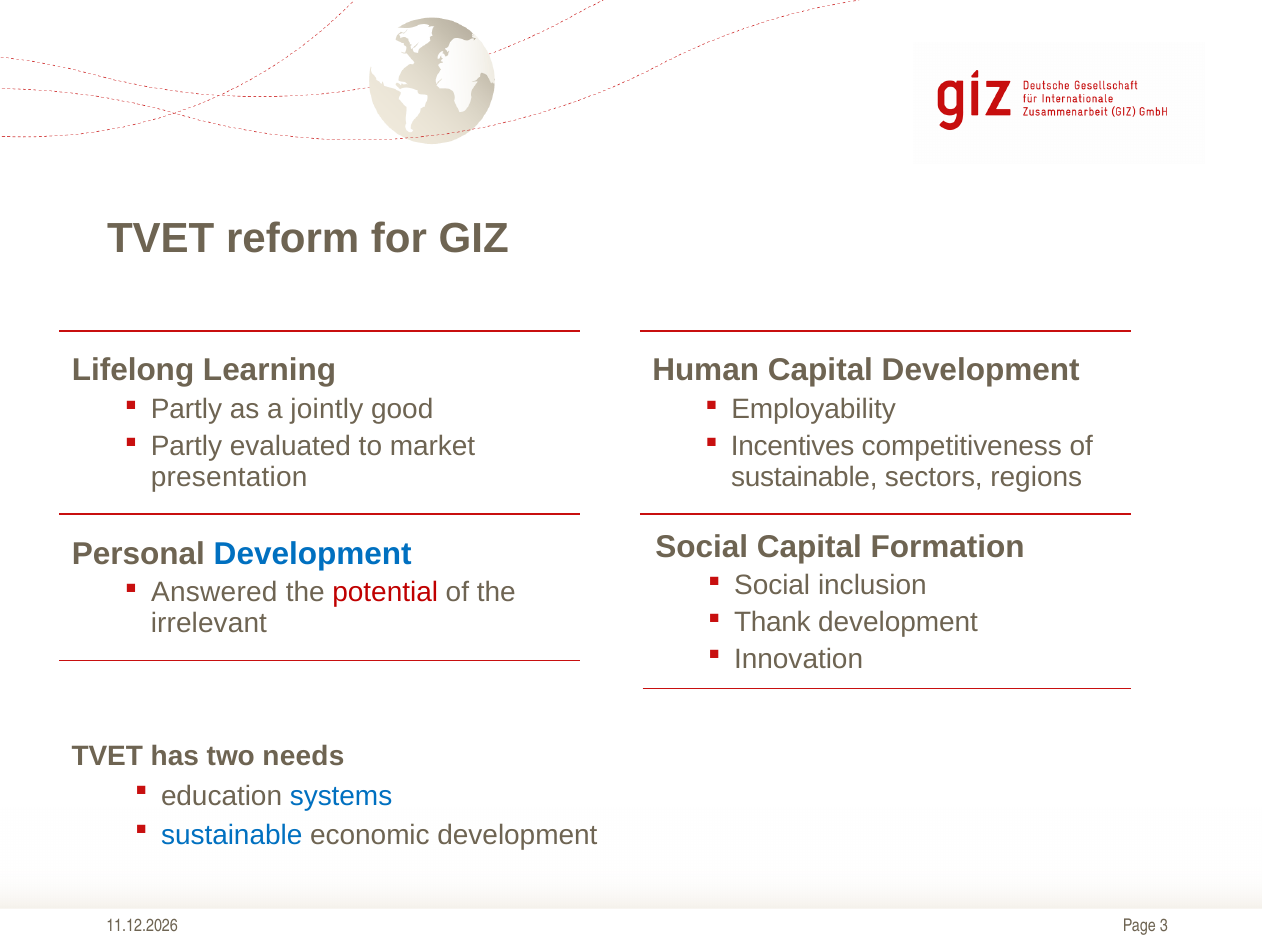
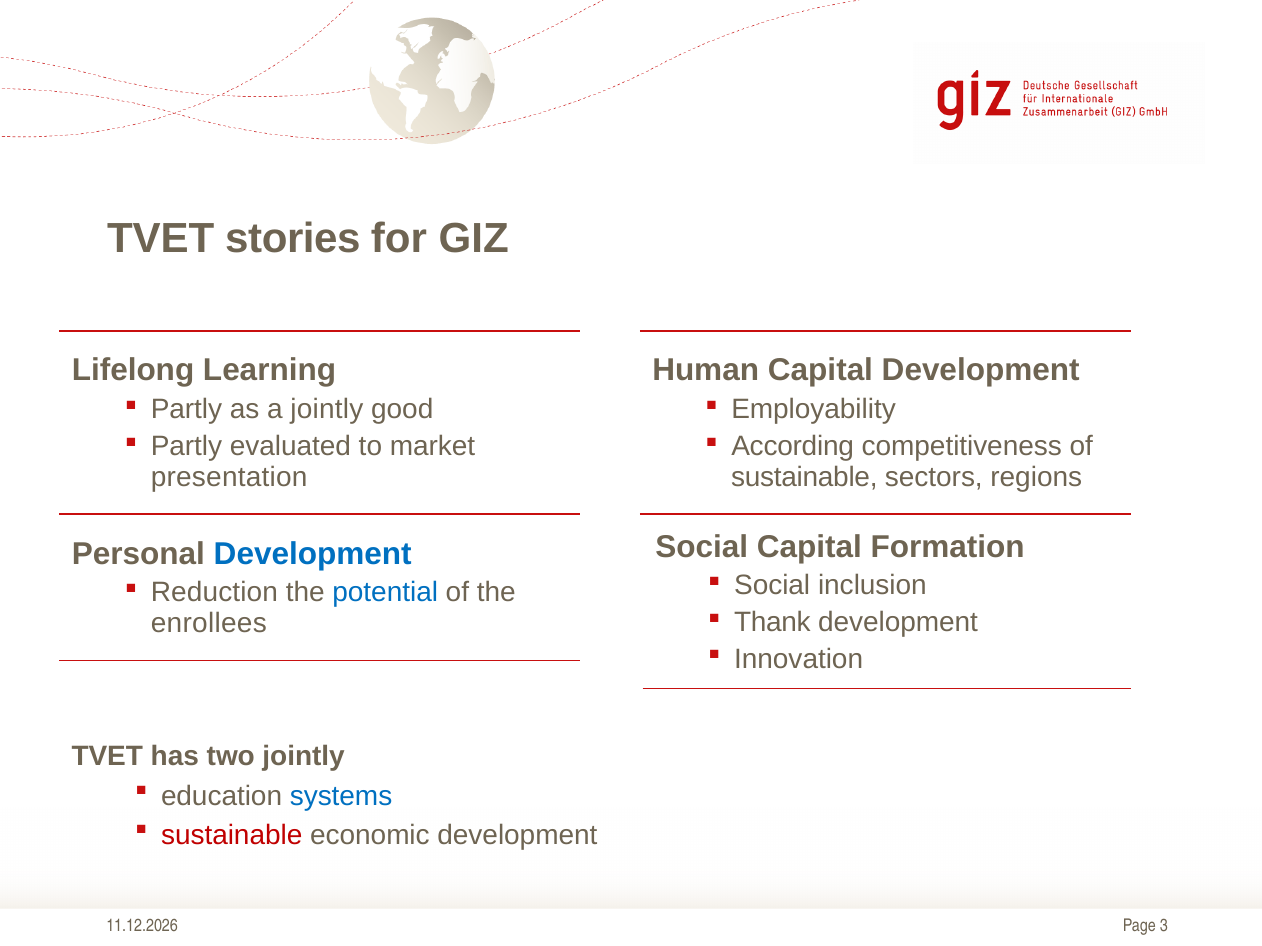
reform: reform -> stories
Incentives: Incentives -> According
Answered: Answered -> Reduction
potential colour: red -> blue
irrelevant: irrelevant -> enrollees
two needs: needs -> jointly
sustainable at (232, 836) colour: blue -> red
